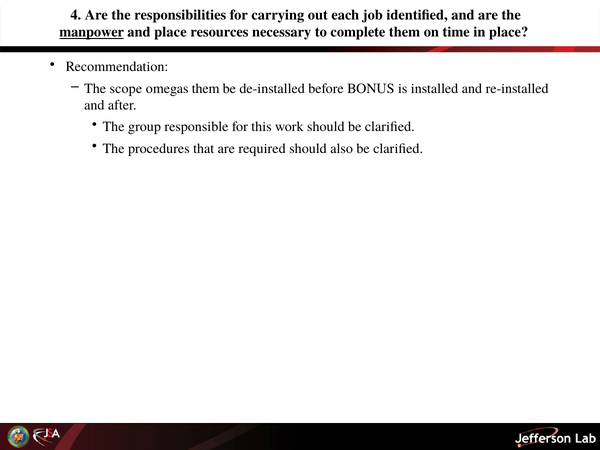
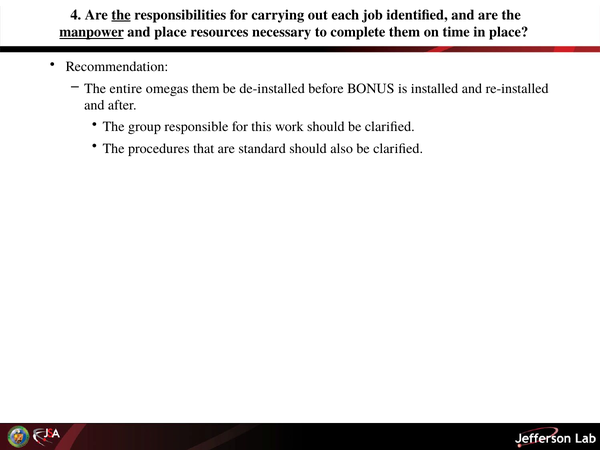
the at (121, 15) underline: none -> present
scope: scope -> entire
required: required -> standard
